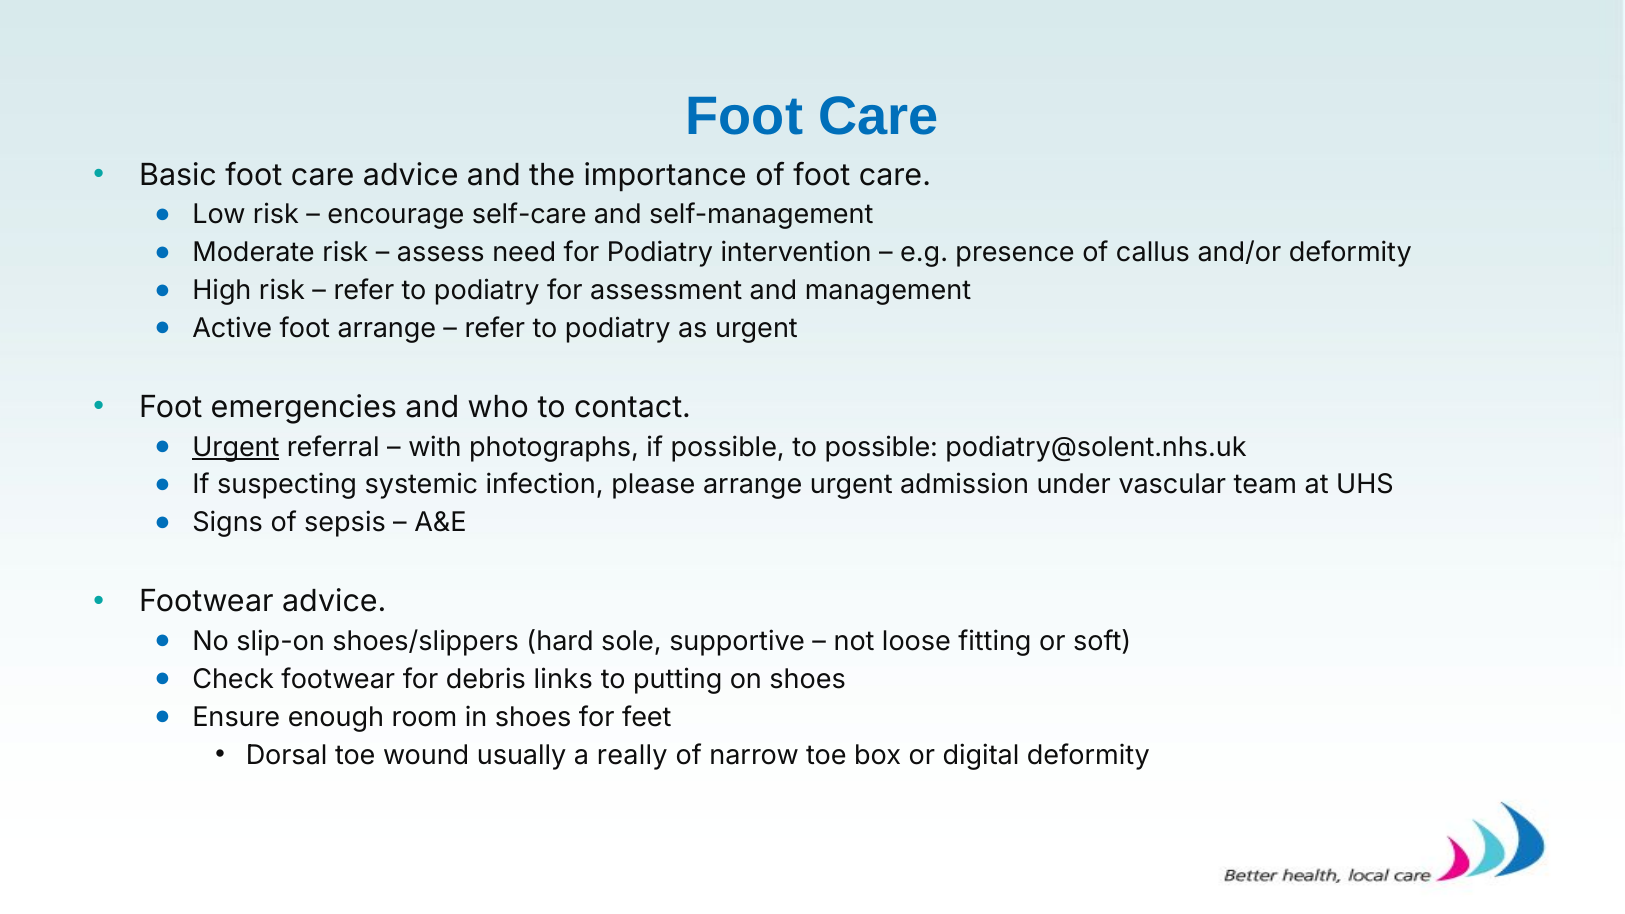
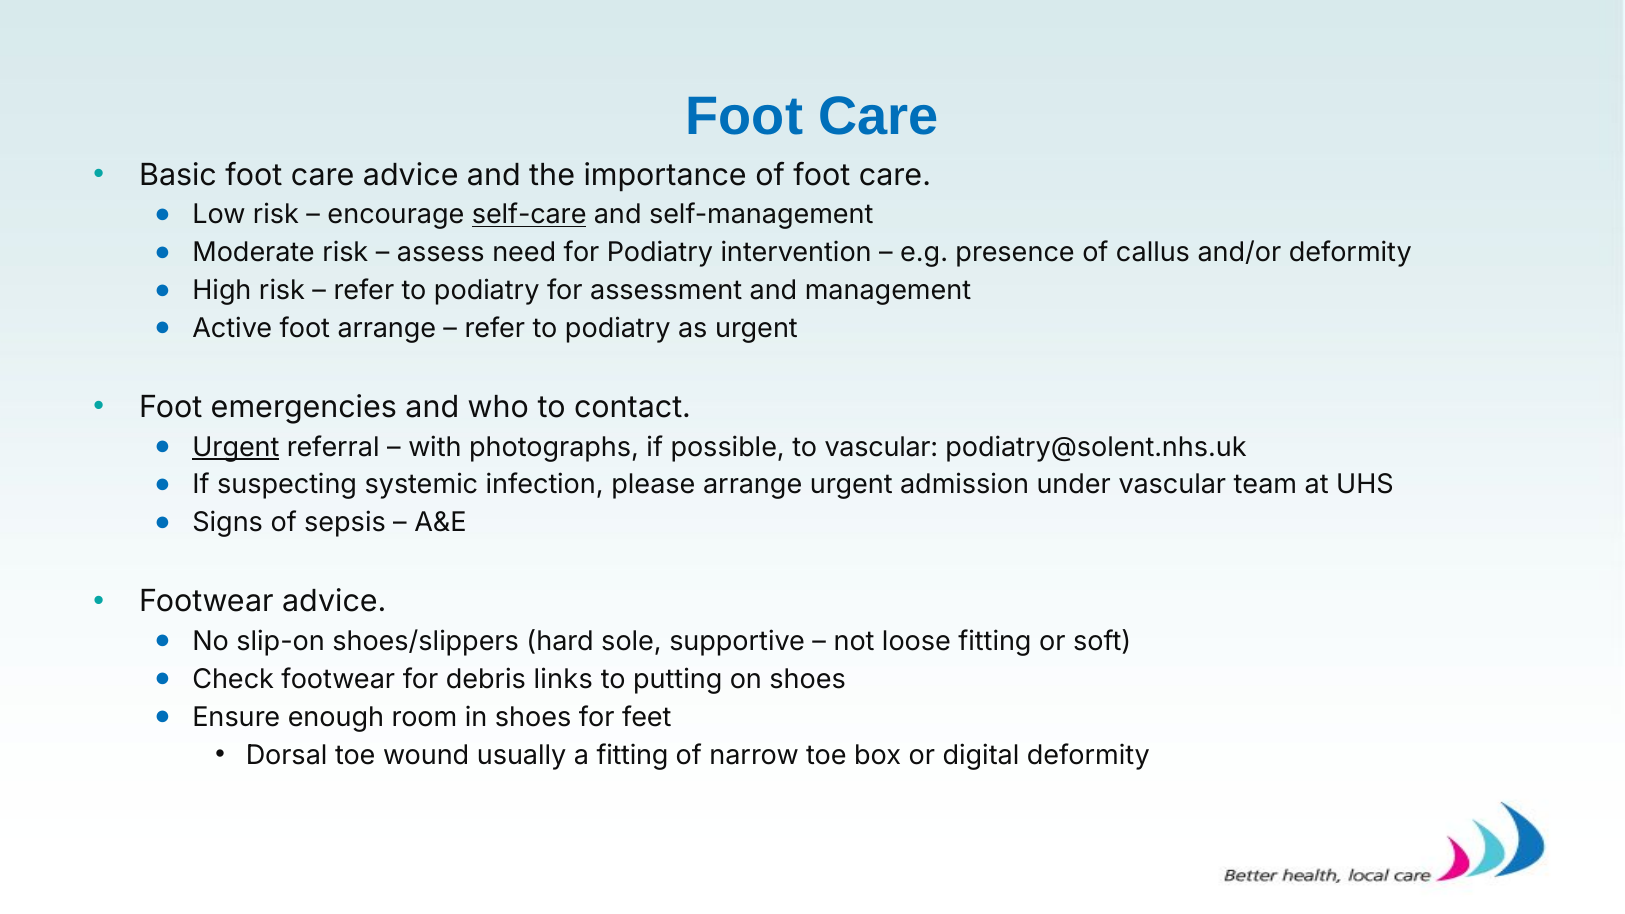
self-care underline: none -> present
to possible: possible -> vascular
a really: really -> fitting
